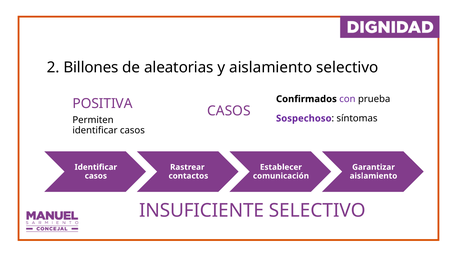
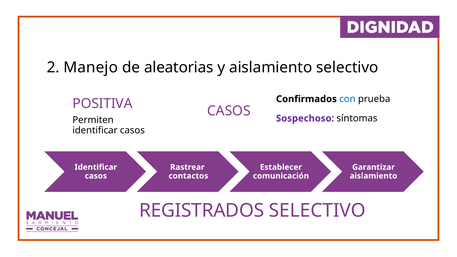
Billones: Billones -> Manejo
con colour: purple -> blue
INSUFICIENTE: INSUFICIENTE -> REGISTRADOS
